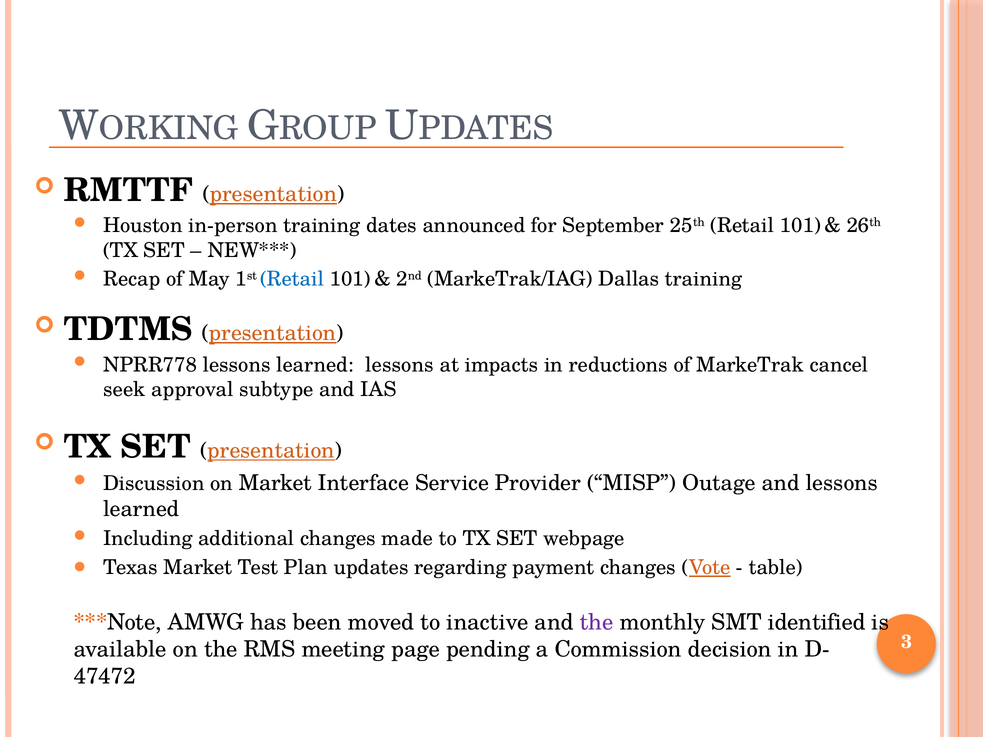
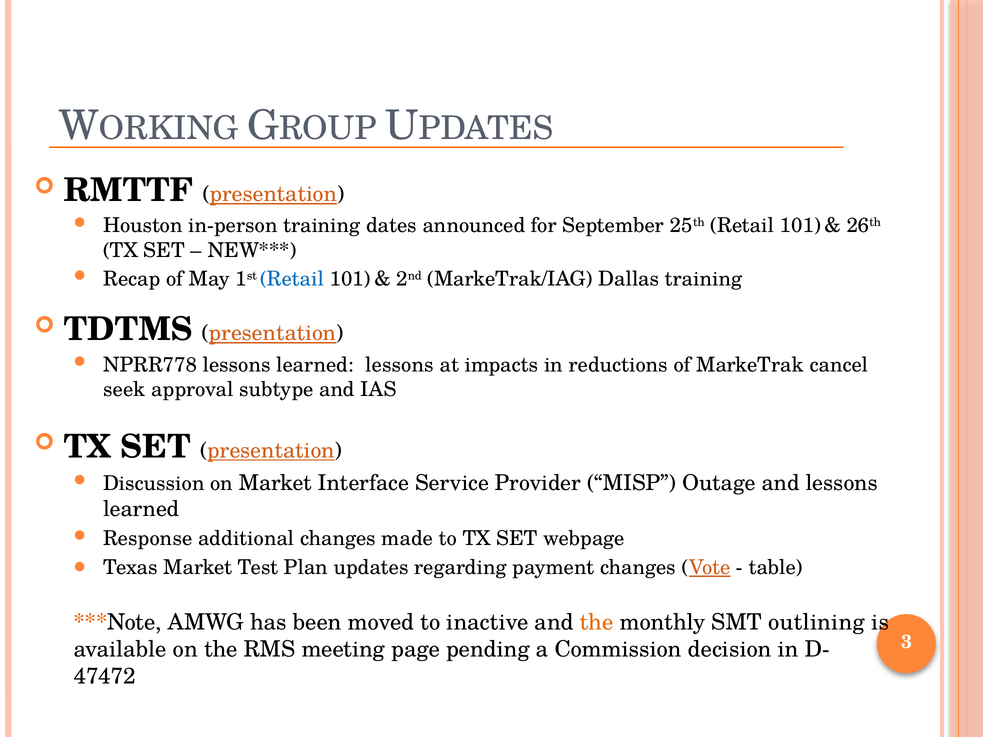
Including: Including -> Response
the at (597, 623) colour: purple -> orange
identified: identified -> outlining
